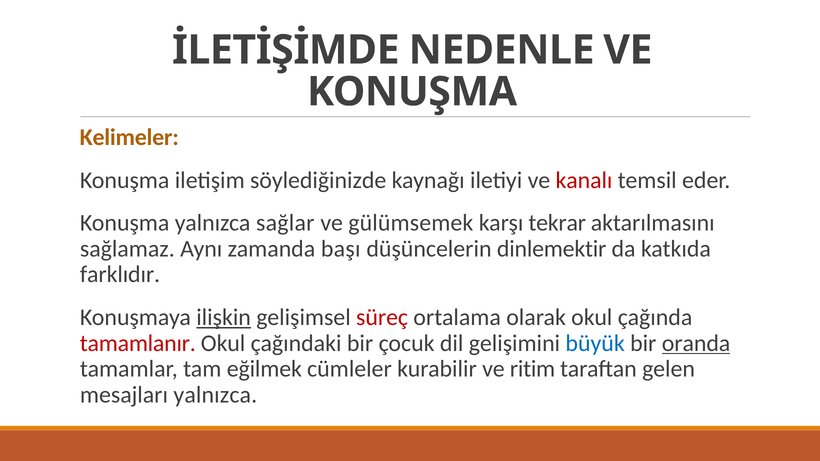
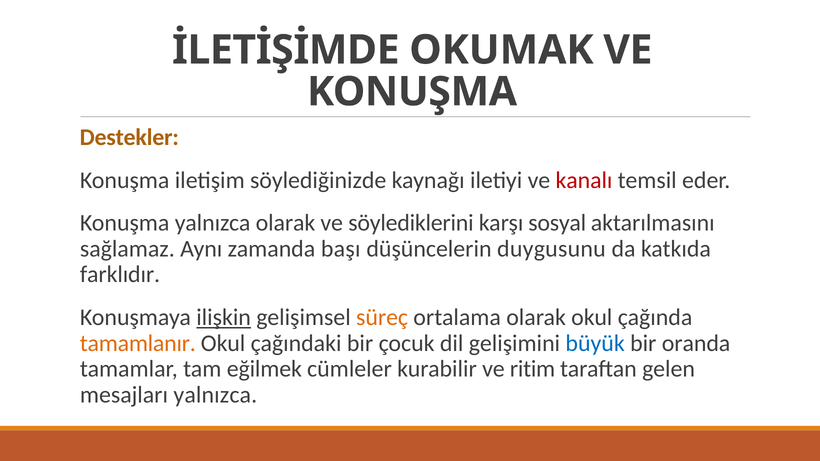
NEDENLE: NEDENLE -> OKUMAK
Kelimeler: Kelimeler -> Destekler
yalnızca sağlar: sağlar -> olarak
gülümsemek: gülümsemek -> söylediklerini
tekrar: tekrar -> sosyal
dinlemektir: dinlemektir -> duygusunu
süreç colour: red -> orange
tamamlanır colour: red -> orange
oranda underline: present -> none
